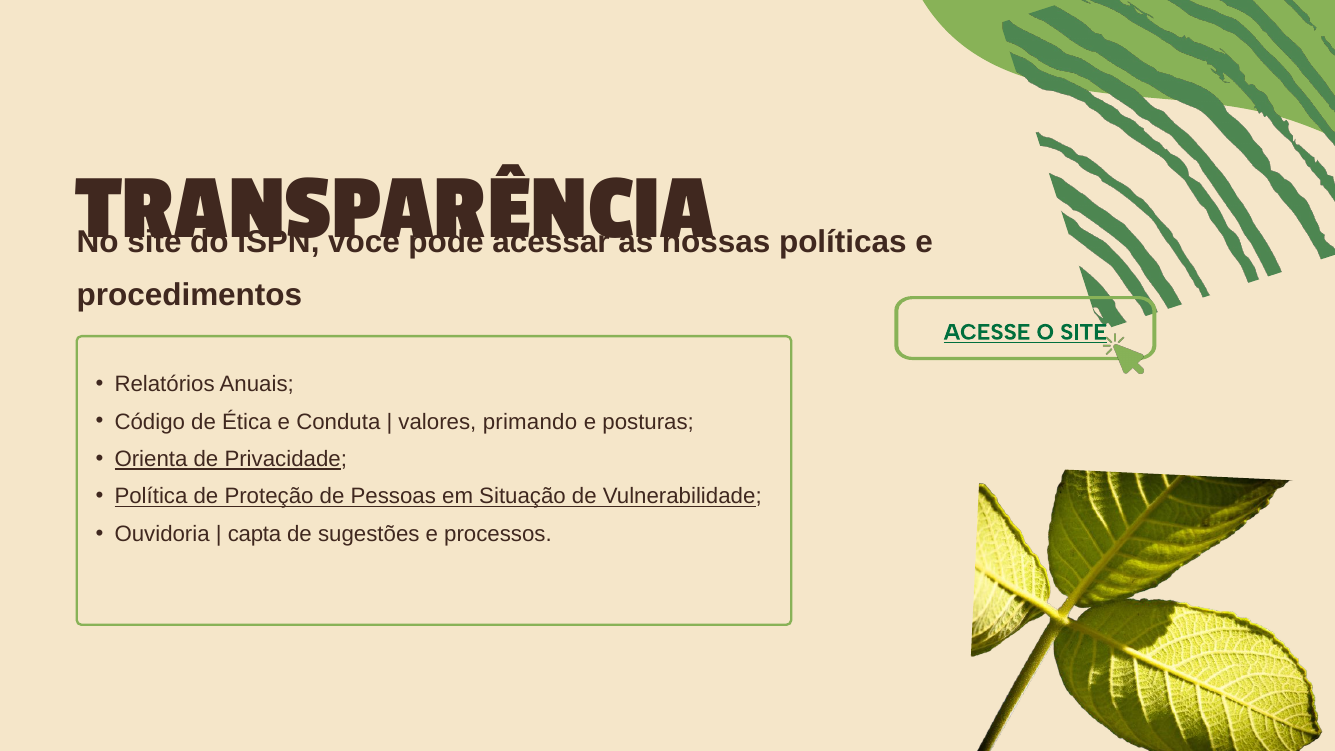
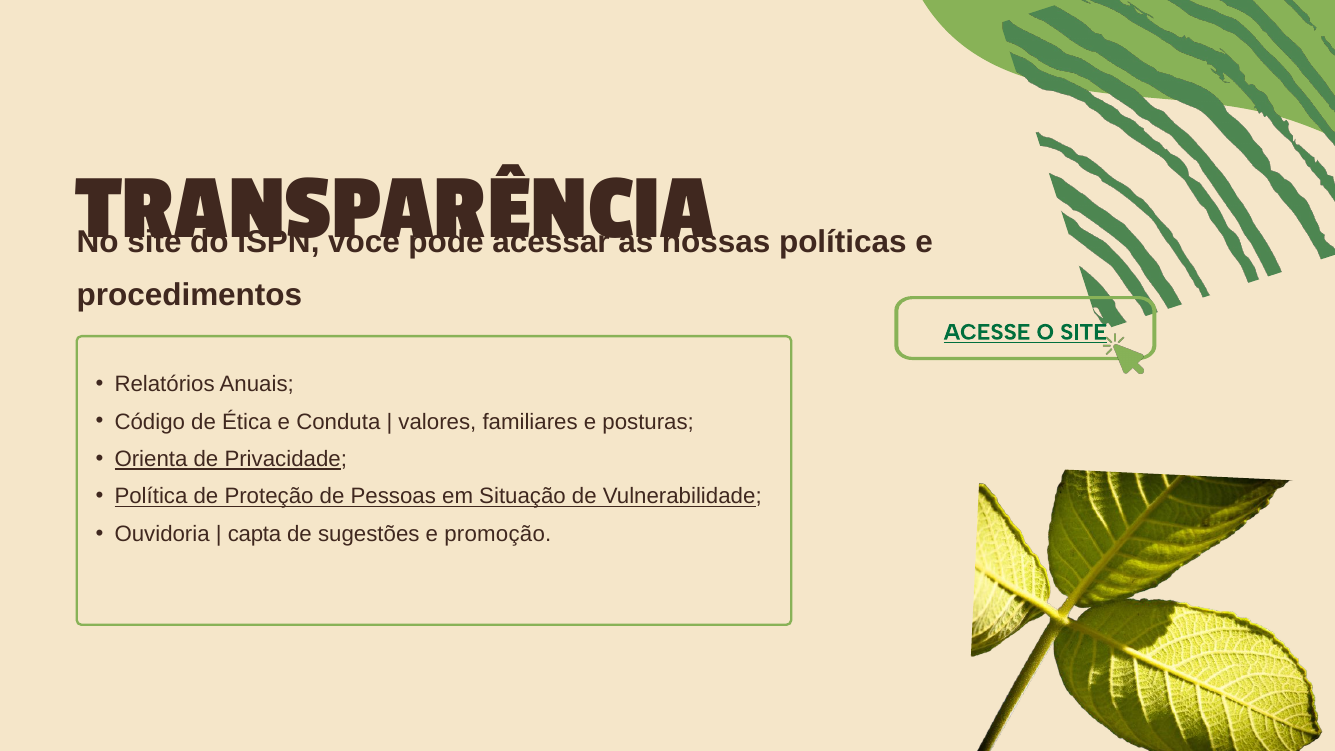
primando: primando -> familiares
processos: processos -> promoção
